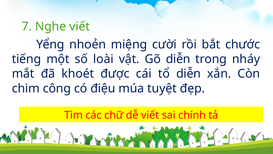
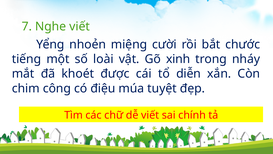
Gõ diễn: diễn -> xinh
